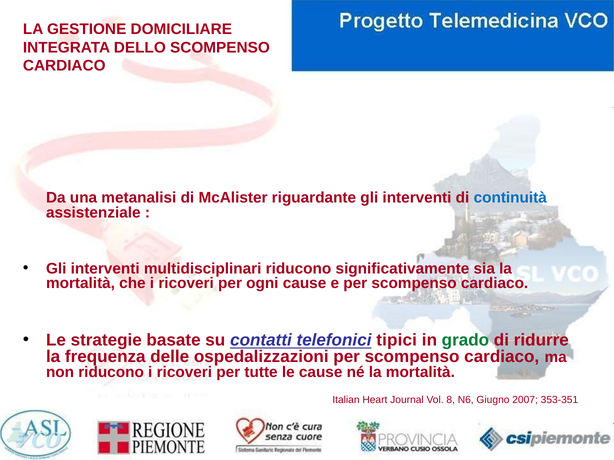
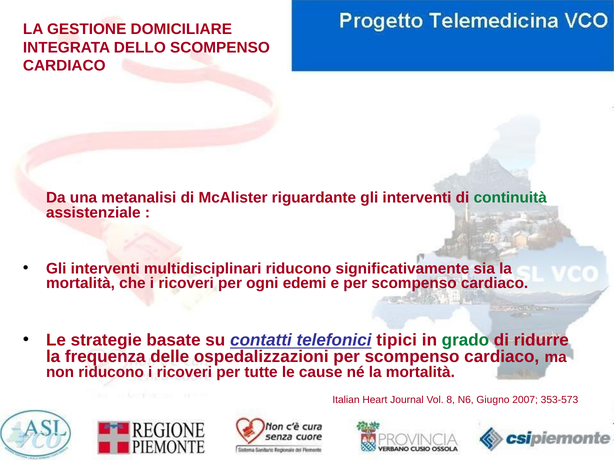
continuità colour: blue -> green
ogni cause: cause -> edemi
353-351: 353-351 -> 353-573
